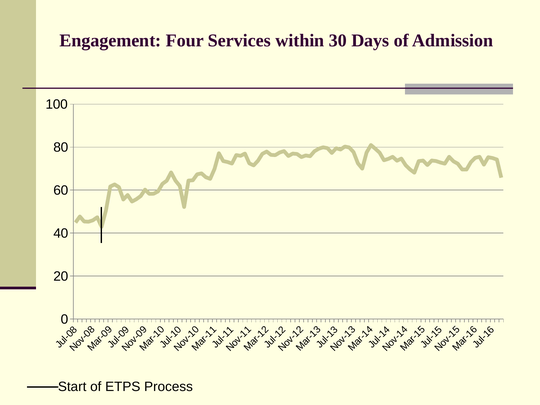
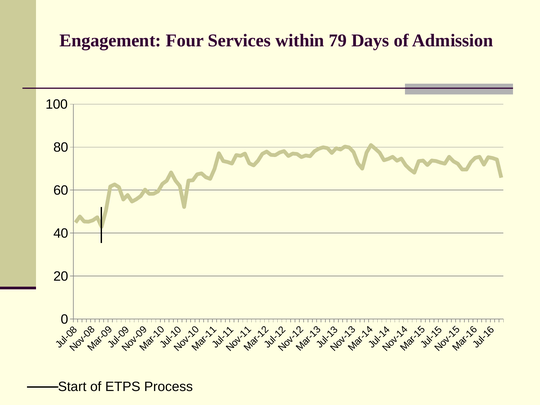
30: 30 -> 79
